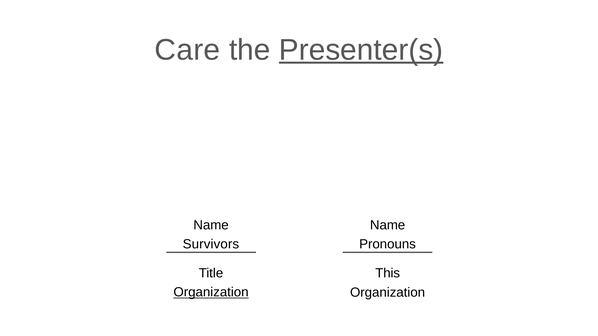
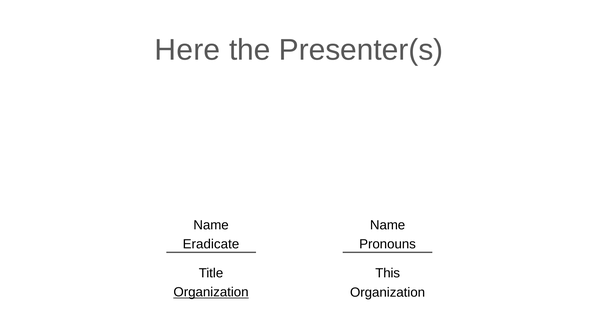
Care: Care -> Here
Presenter(s underline: present -> none
Survivors: Survivors -> Eradicate
